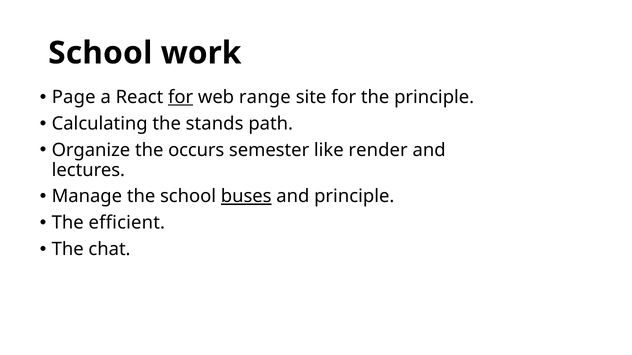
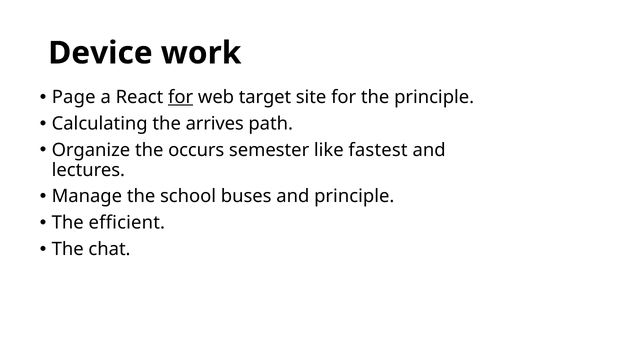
School at (100, 53): School -> Device
range: range -> target
stands: stands -> arrives
render: render -> fastest
buses underline: present -> none
